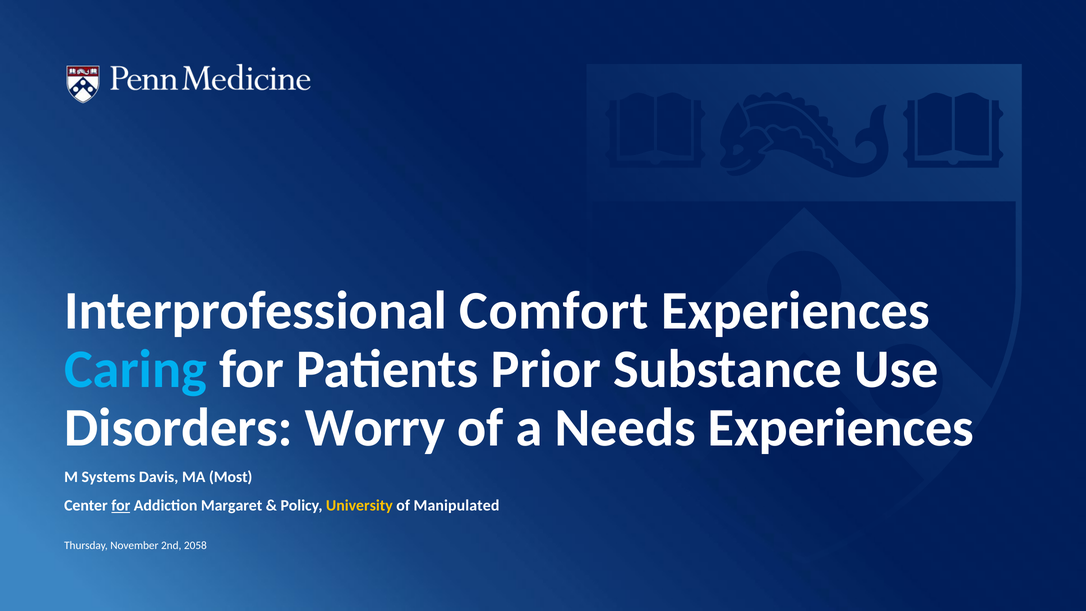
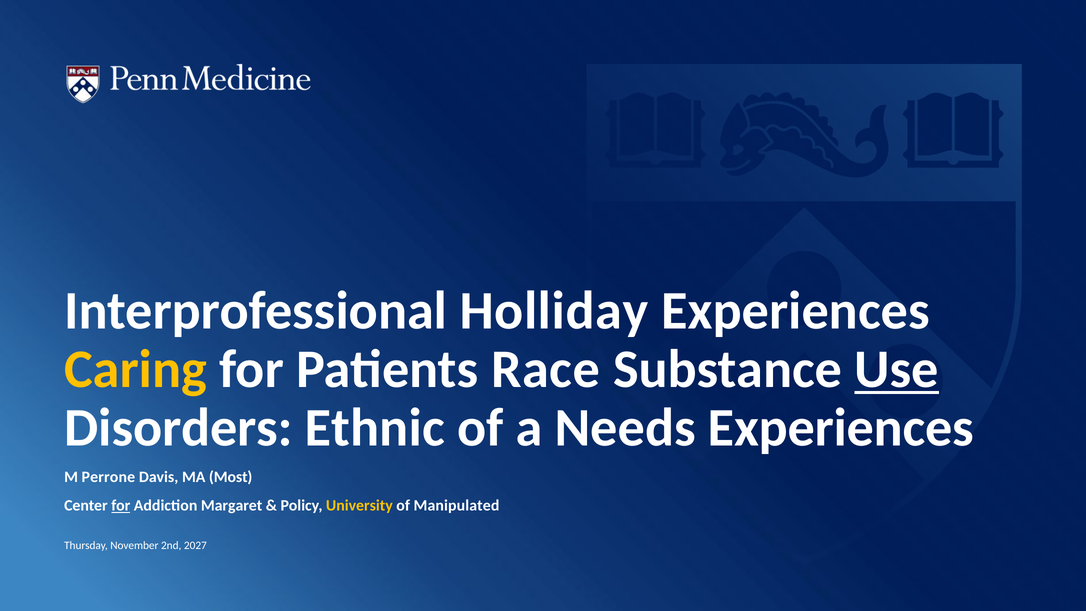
Comfort: Comfort -> Holliday
Caring colour: light blue -> yellow
Prior: Prior -> Race
Use underline: none -> present
Worry: Worry -> Ethnic
Systems: Systems -> Perrone
2058: 2058 -> 2027
